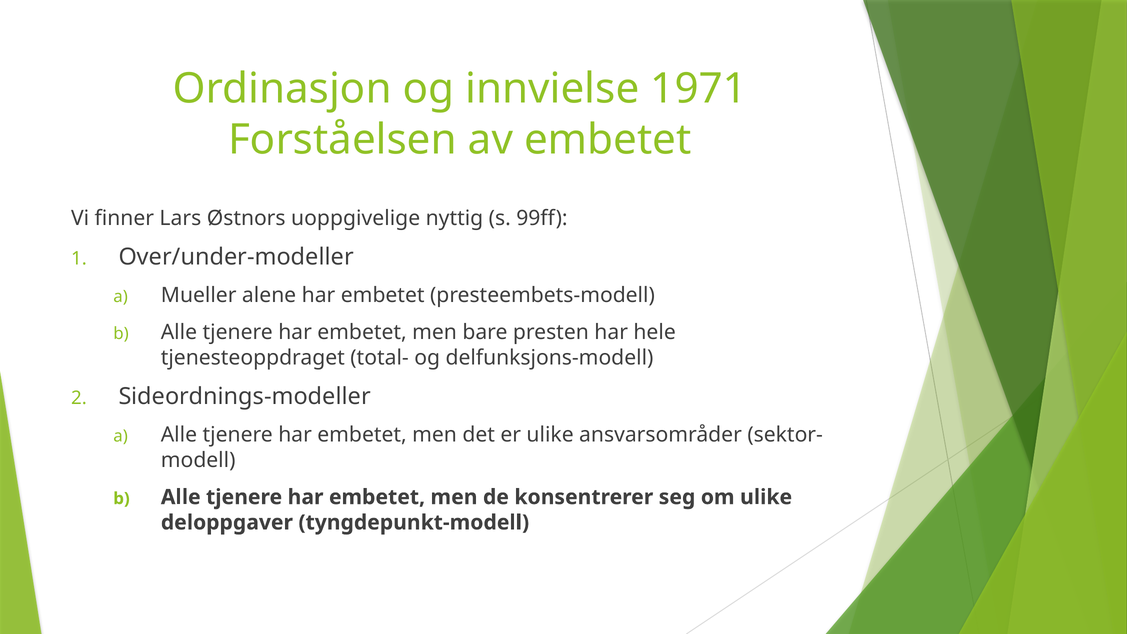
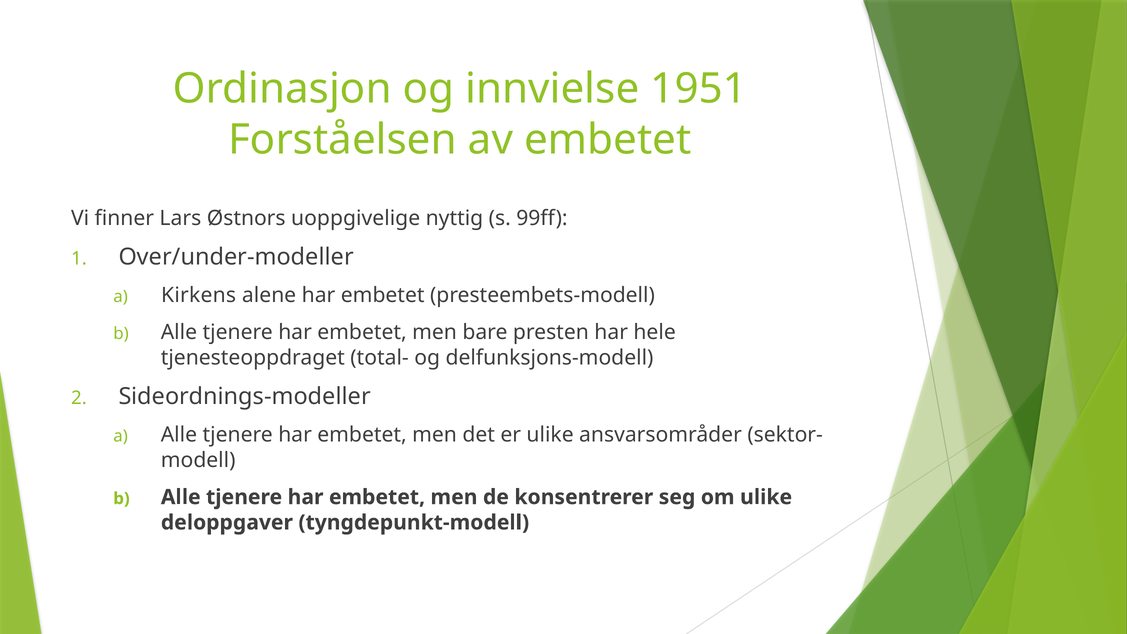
1971: 1971 -> 1951
Mueller: Mueller -> Kirkens
